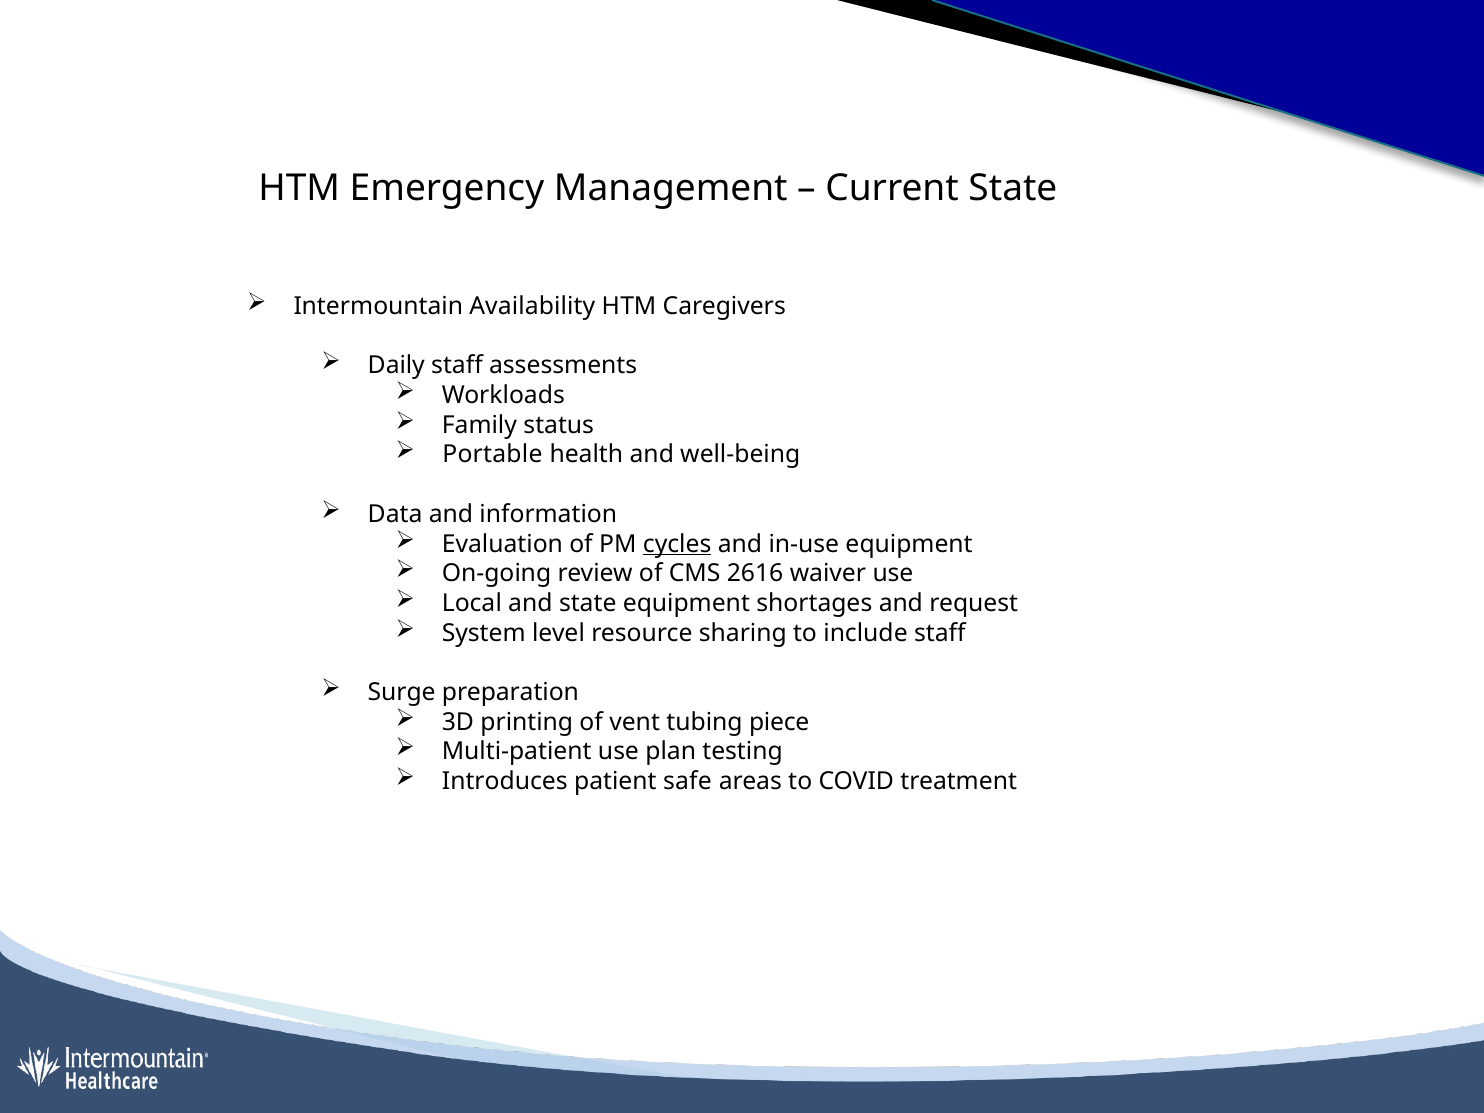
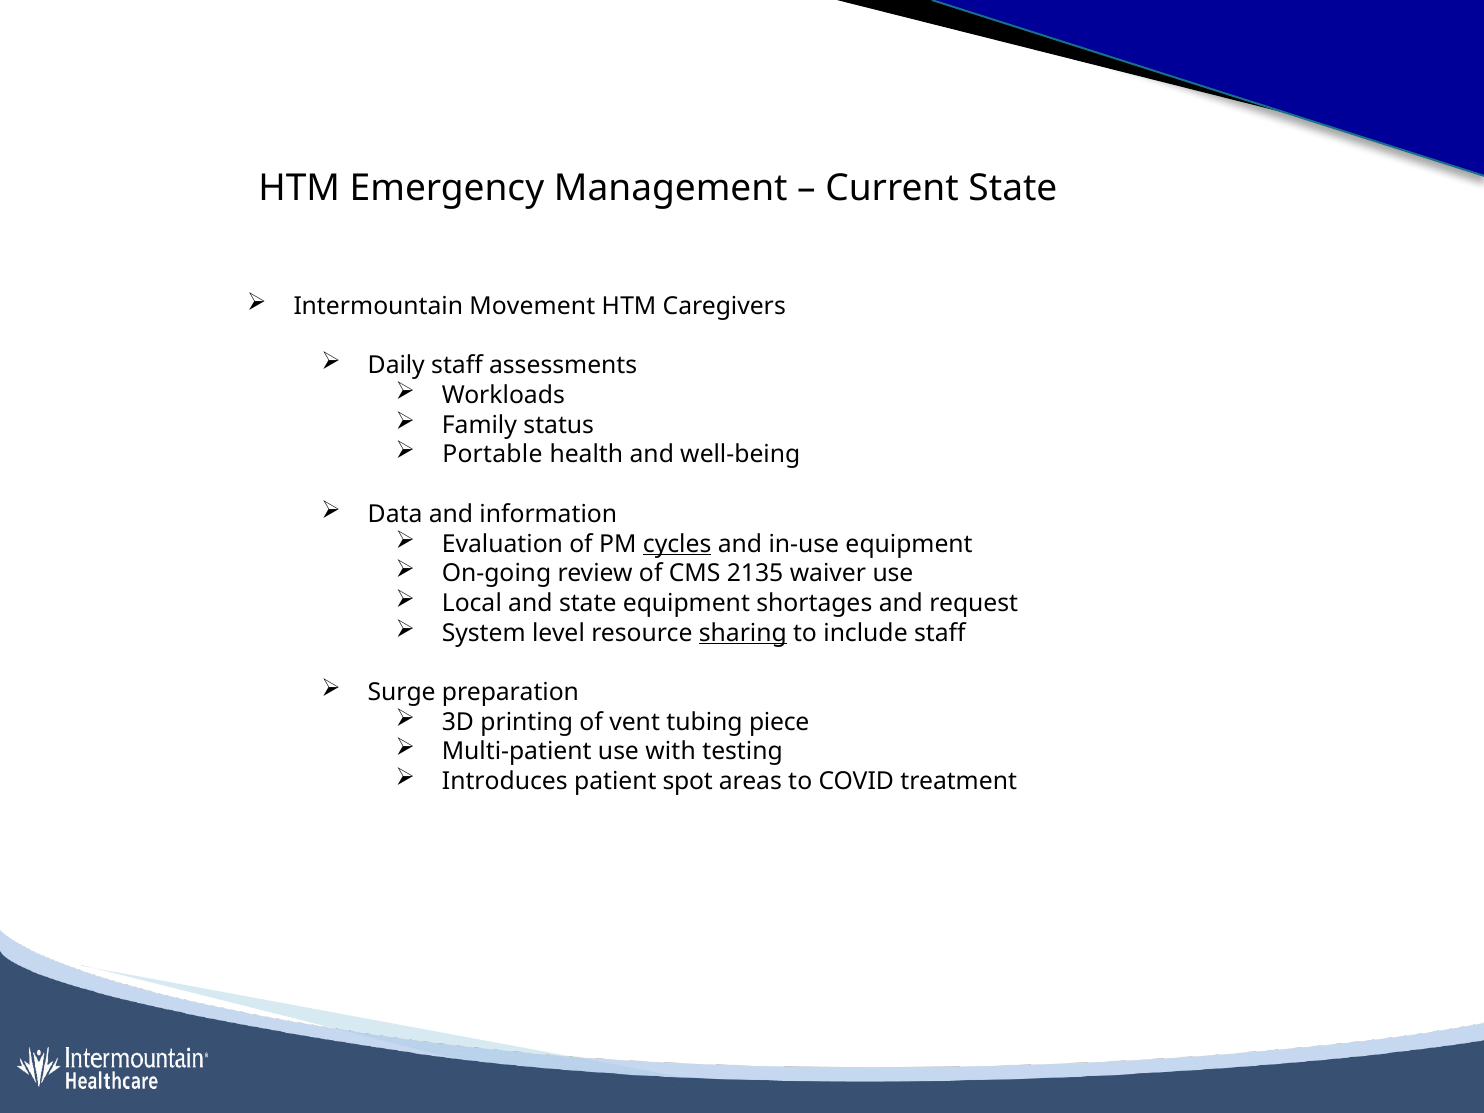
Availability: Availability -> Movement
2616: 2616 -> 2135
sharing underline: none -> present
plan: plan -> with
safe: safe -> spot
